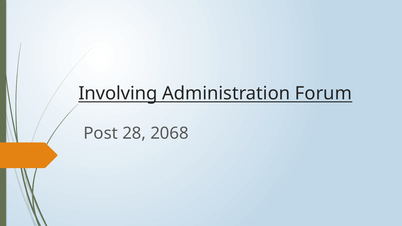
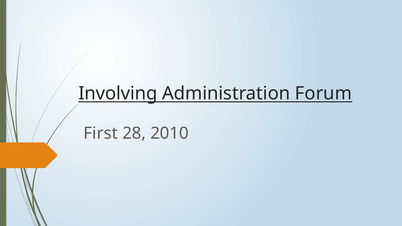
Post: Post -> First
2068: 2068 -> 2010
